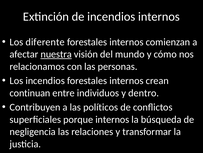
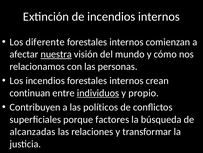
individuos underline: none -> present
dentro: dentro -> propio
porque internos: internos -> factores
negligencia: negligencia -> alcanzadas
